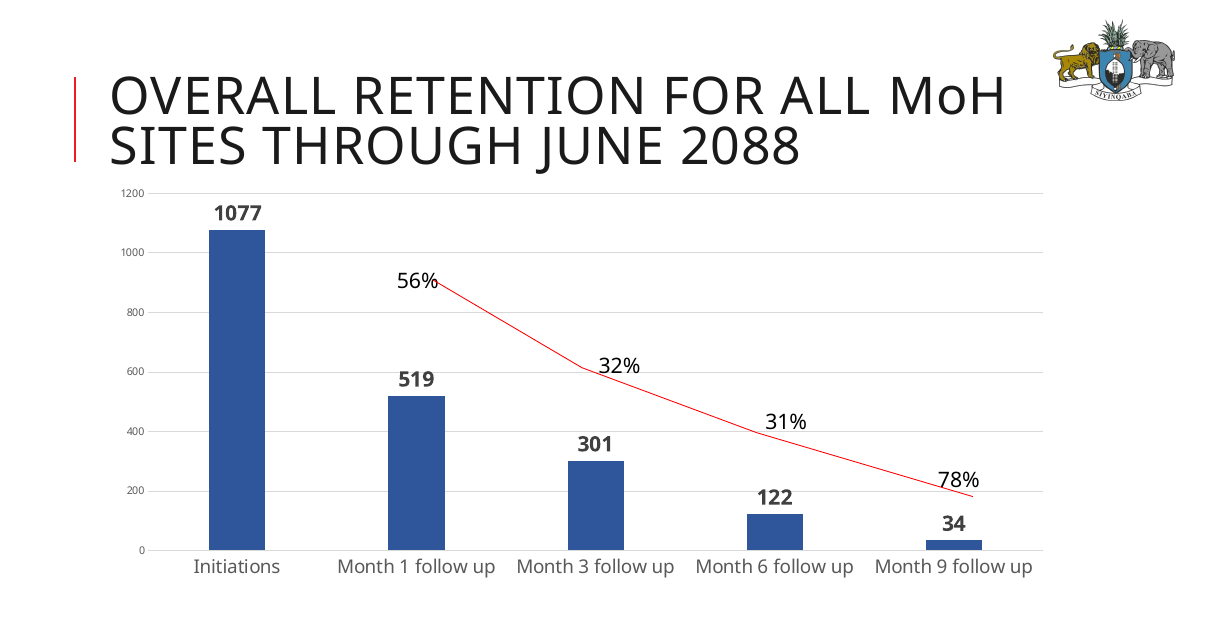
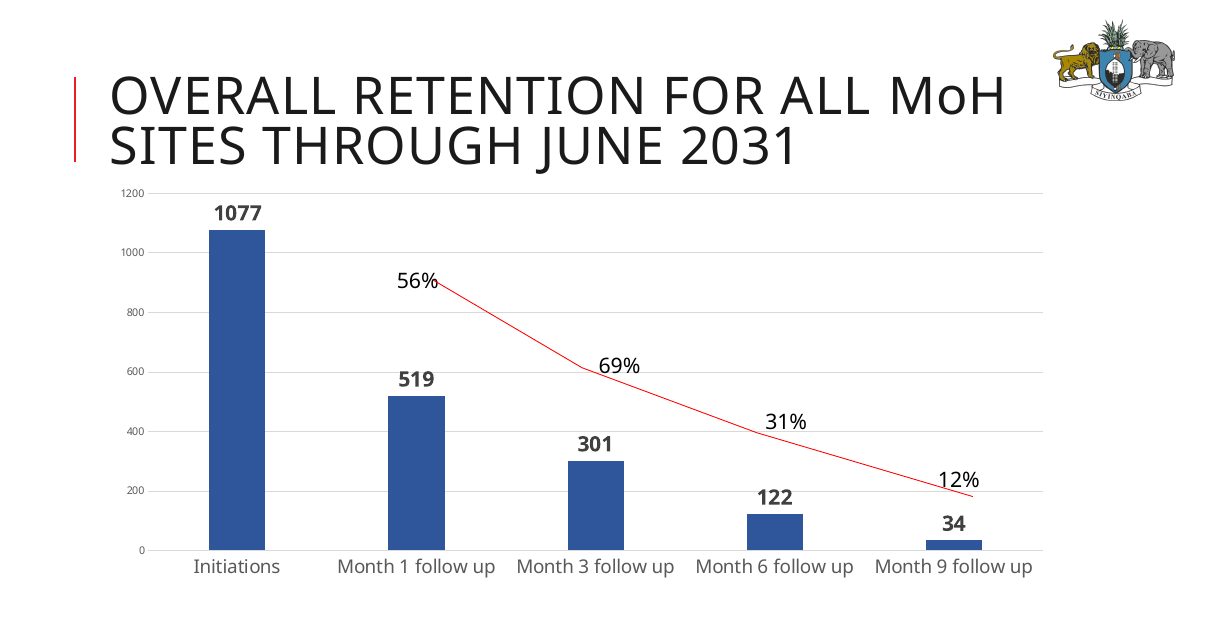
2088: 2088 -> 2031
32%: 32% -> 69%
78%: 78% -> 12%
